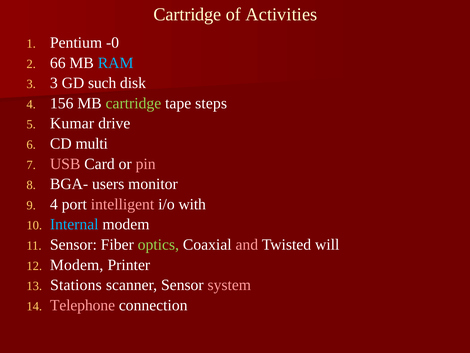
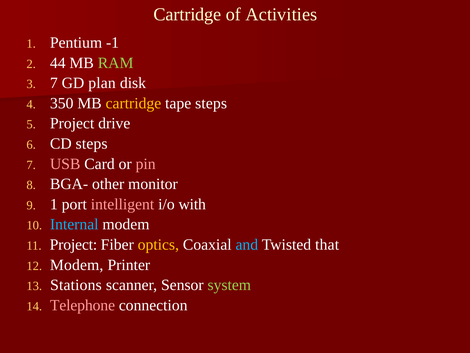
-0: -0 -> -1
66: 66 -> 44
RAM colour: light blue -> light green
3 at (54, 83): 3 -> 7
such: such -> plan
156: 156 -> 350
cartridge at (133, 103) colour: light green -> yellow
Kumar at (72, 123): Kumar -> Project
CD multi: multi -> steps
users: users -> other
4 at (54, 204): 4 -> 1
Sensor at (73, 244): Sensor -> Project
optics colour: light green -> yellow
and colour: pink -> light blue
will: will -> that
system colour: pink -> light green
